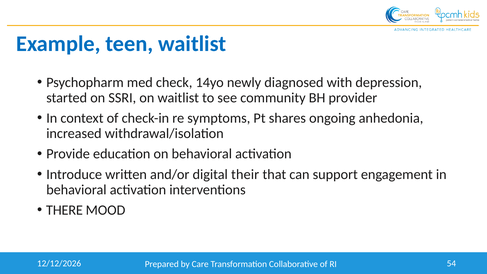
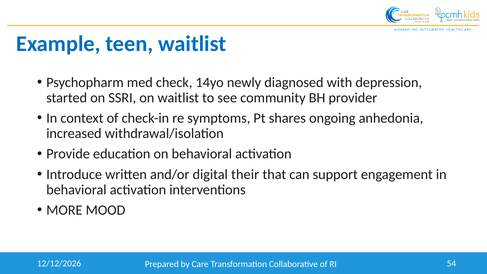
THERE: THERE -> MORE
